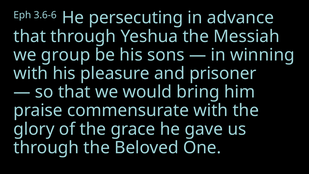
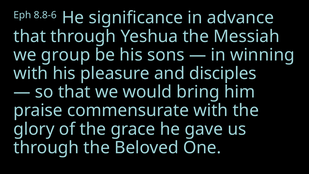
3.6-6: 3.6-6 -> 8.8-6
persecuting: persecuting -> significance
prisoner: prisoner -> disciples
